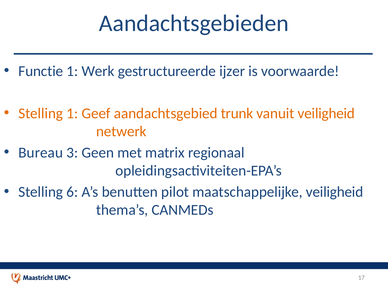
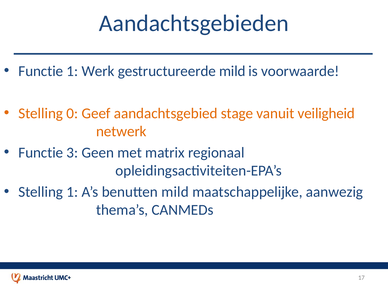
gestructureerde ijzer: ijzer -> mild
Stelling 1: 1 -> 0
trunk: trunk -> stage
Bureau at (41, 153): Bureau -> Functie
Stelling 6: 6 -> 1
benutten pilot: pilot -> mild
maatschappelijke veiligheid: veiligheid -> aanwezig
